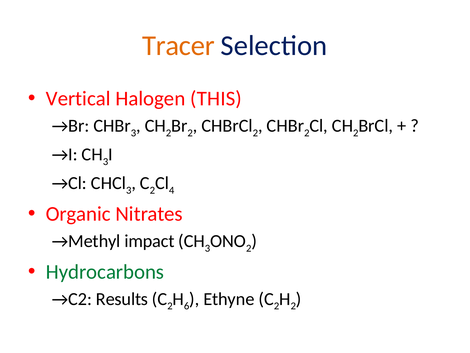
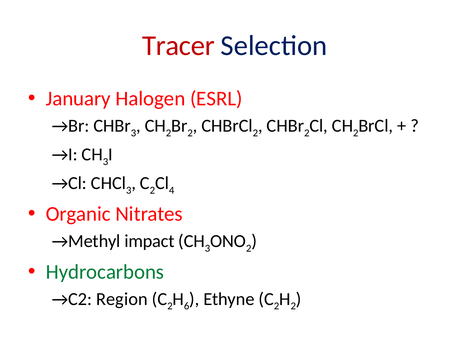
Tracer colour: orange -> red
Vertical: Vertical -> January
THIS: THIS -> ESRL
Results: Results -> Region
